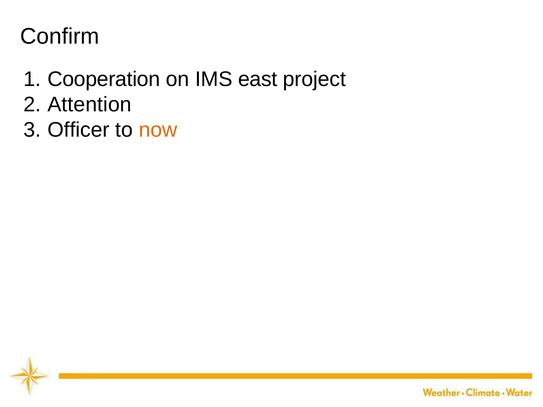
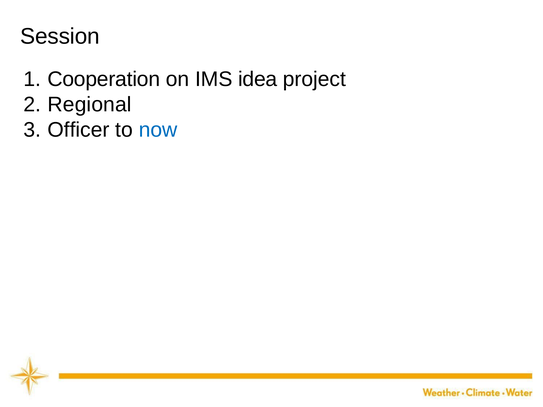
Confirm: Confirm -> Session
east: east -> idea
Attention: Attention -> Regional
now colour: orange -> blue
